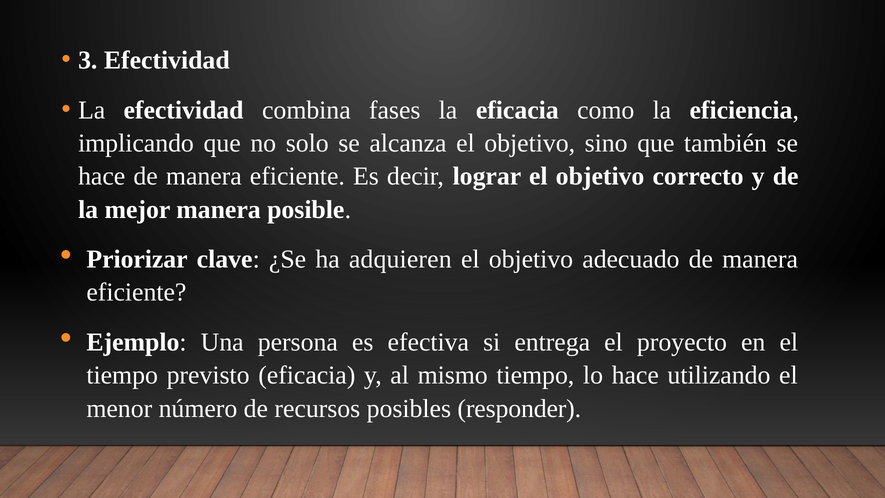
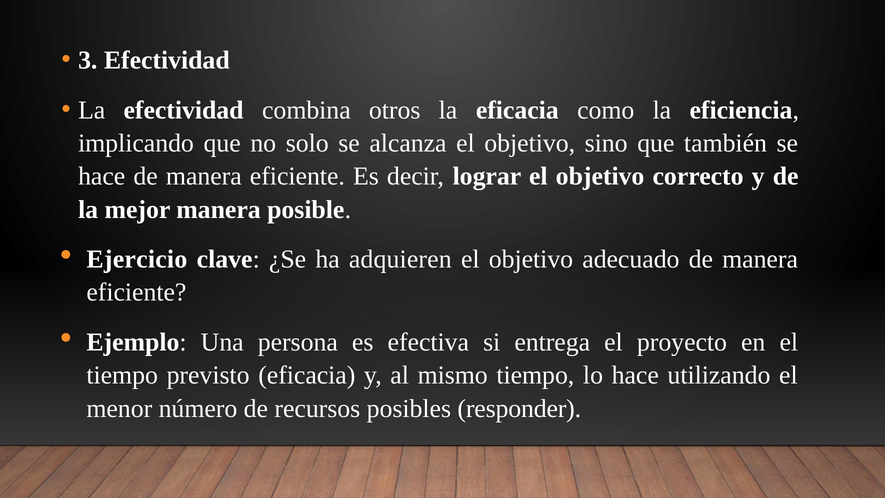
fases: fases -> otros
Priorizar: Priorizar -> Ejercicio
